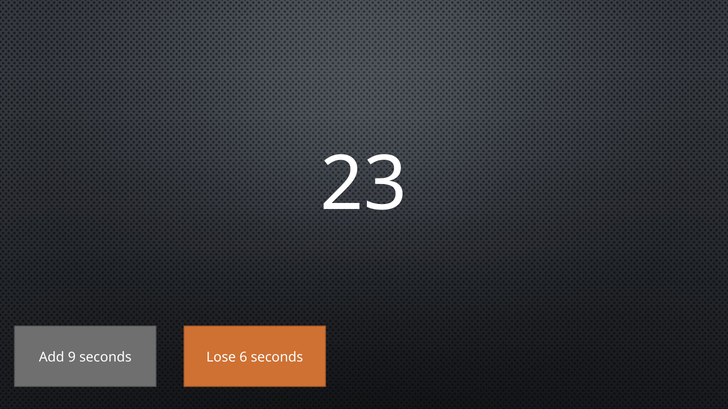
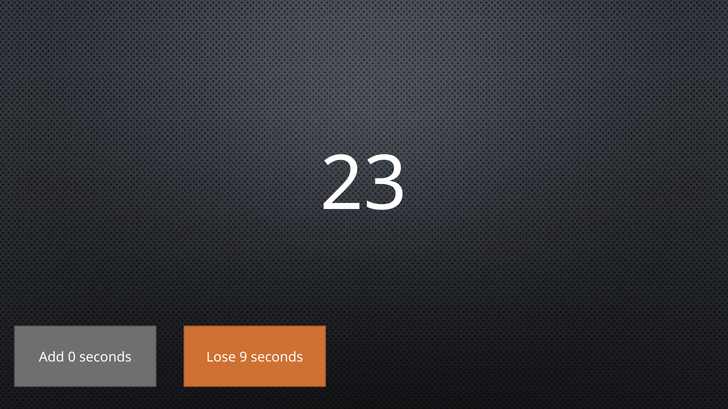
9: 9 -> 0
6: 6 -> 9
